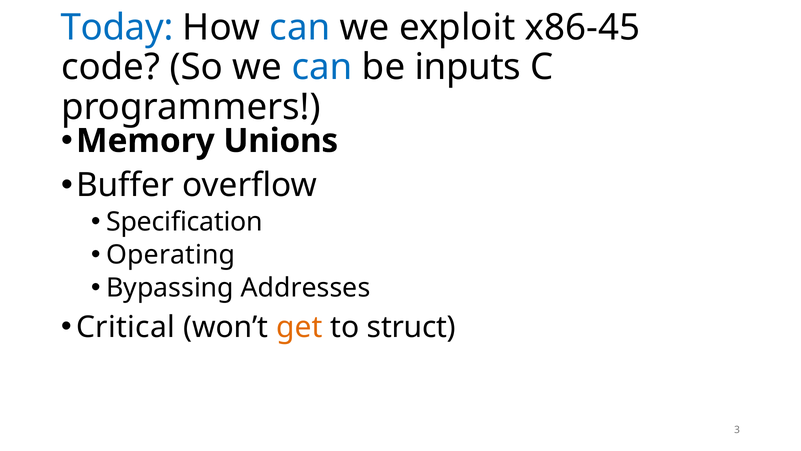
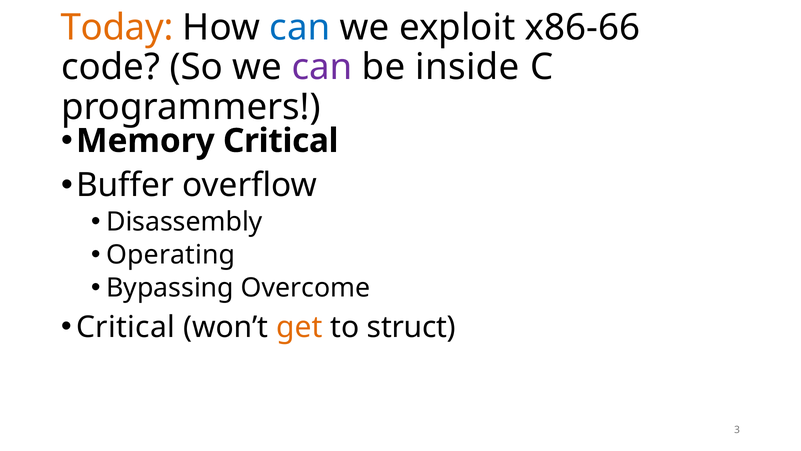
Today colour: blue -> orange
x86-45: x86-45 -> x86-66
can at (322, 67) colour: blue -> purple
inputs: inputs -> inside
Memory Unions: Unions -> Critical
Specification: Specification -> Disassembly
Addresses: Addresses -> Overcome
